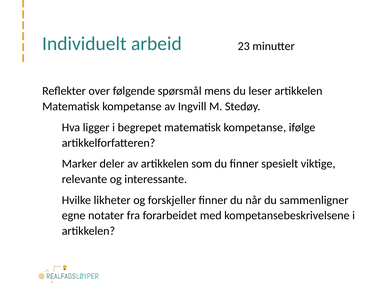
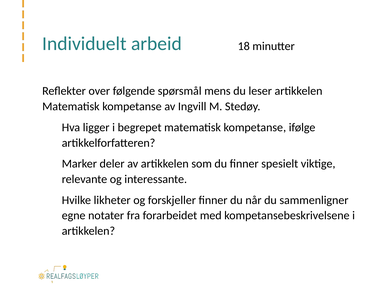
23: 23 -> 18
